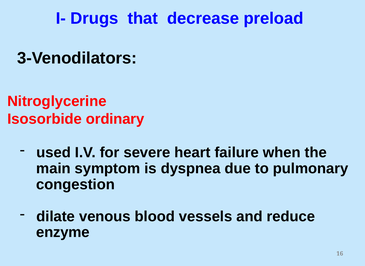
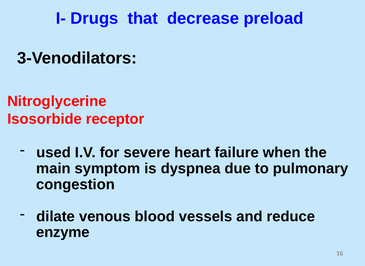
ordinary: ordinary -> receptor
